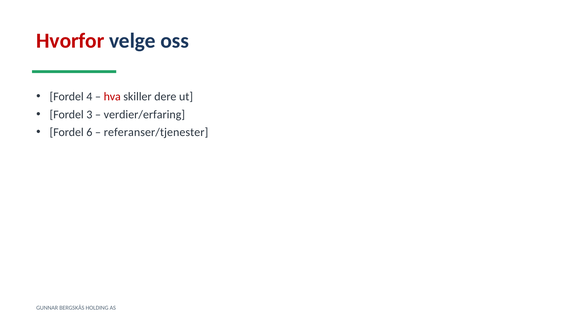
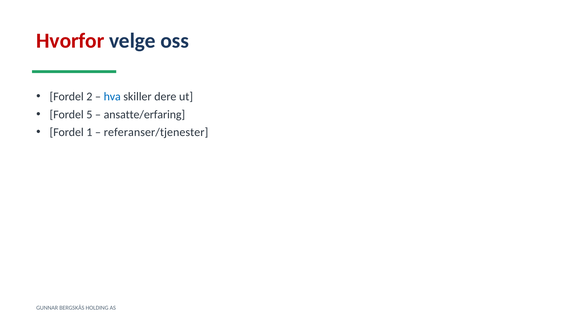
4: 4 -> 2
hva colour: red -> blue
3: 3 -> 5
verdier/erfaring: verdier/erfaring -> ansatte/erfaring
6: 6 -> 1
